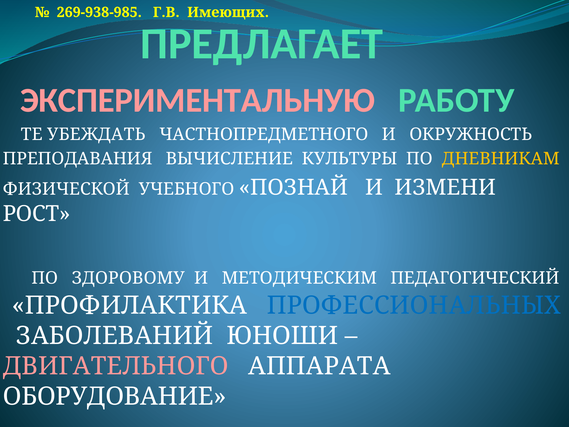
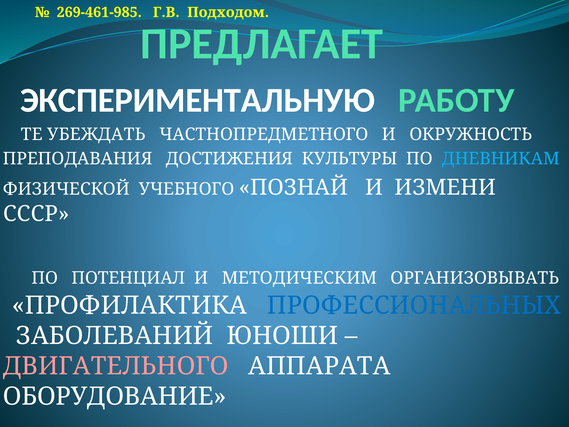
269-938-985: 269-938-985 -> 269-461-985
Имеющих: Имеющих -> Подходом
ЭКСПЕРИМЕНТАЛЬНУЮ colour: pink -> white
ВЫЧИСЛЕНИЕ: ВЫЧИСЛЕНИЕ -> ДОСТИЖЕНИЯ
ДНЕВНИКАМ colour: yellow -> light blue
РОСТ: РОСТ -> СССР
ЗДОРОВОМУ: ЗДОРОВОМУ -> ПОТЕНЦИАЛ
ПЕДАГОГИЧЕСКИЙ: ПЕДАГОГИЧЕСКИЙ -> ОРГАНИЗОВЫВАТЬ
